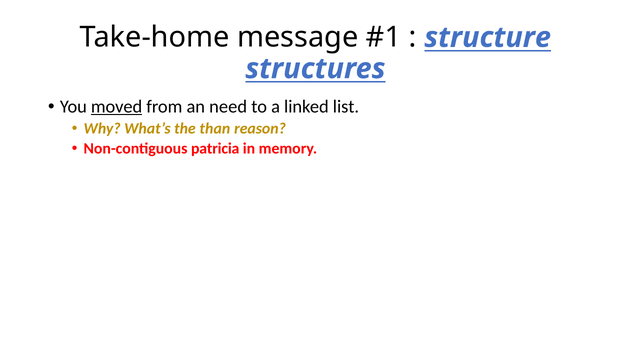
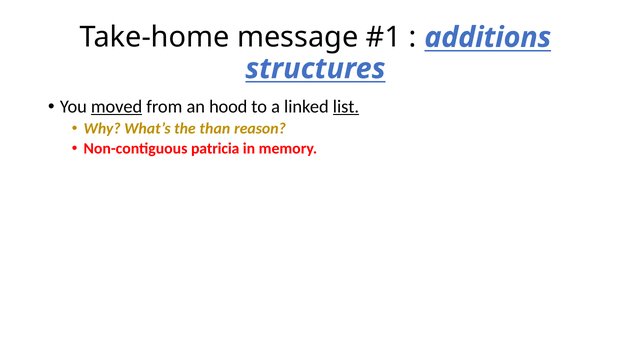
structure: structure -> additions
need: need -> hood
list underline: none -> present
